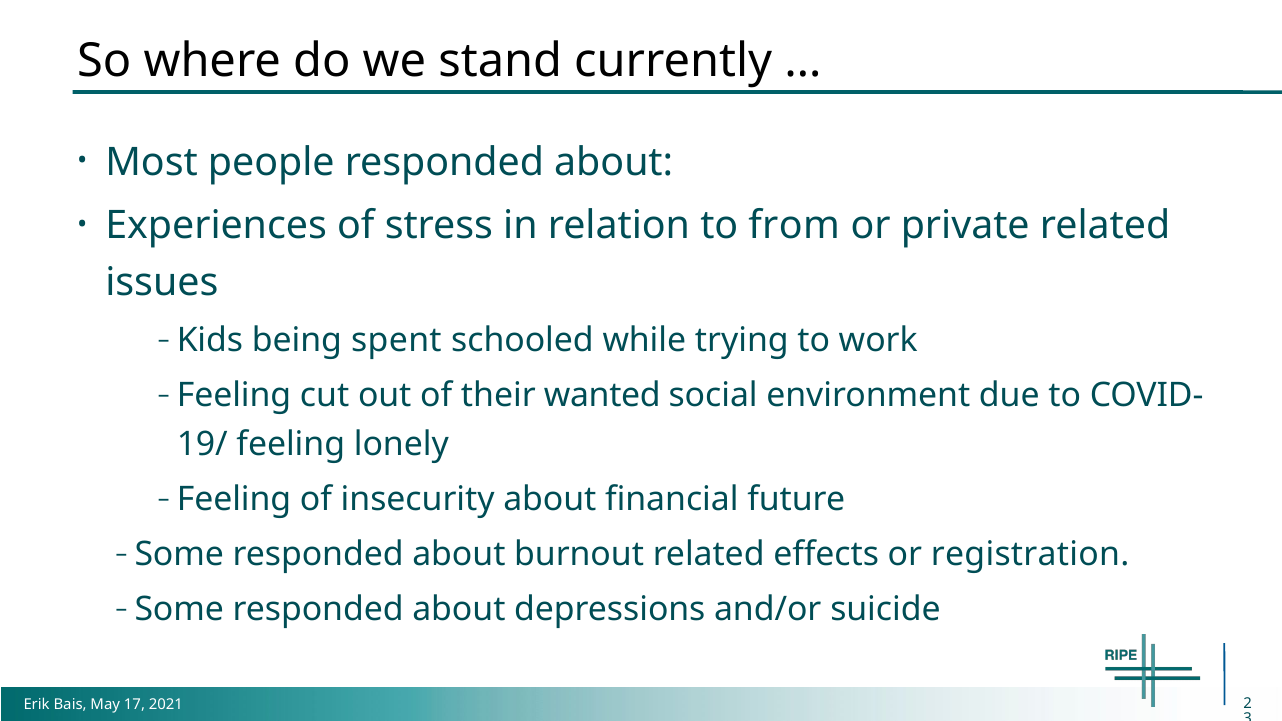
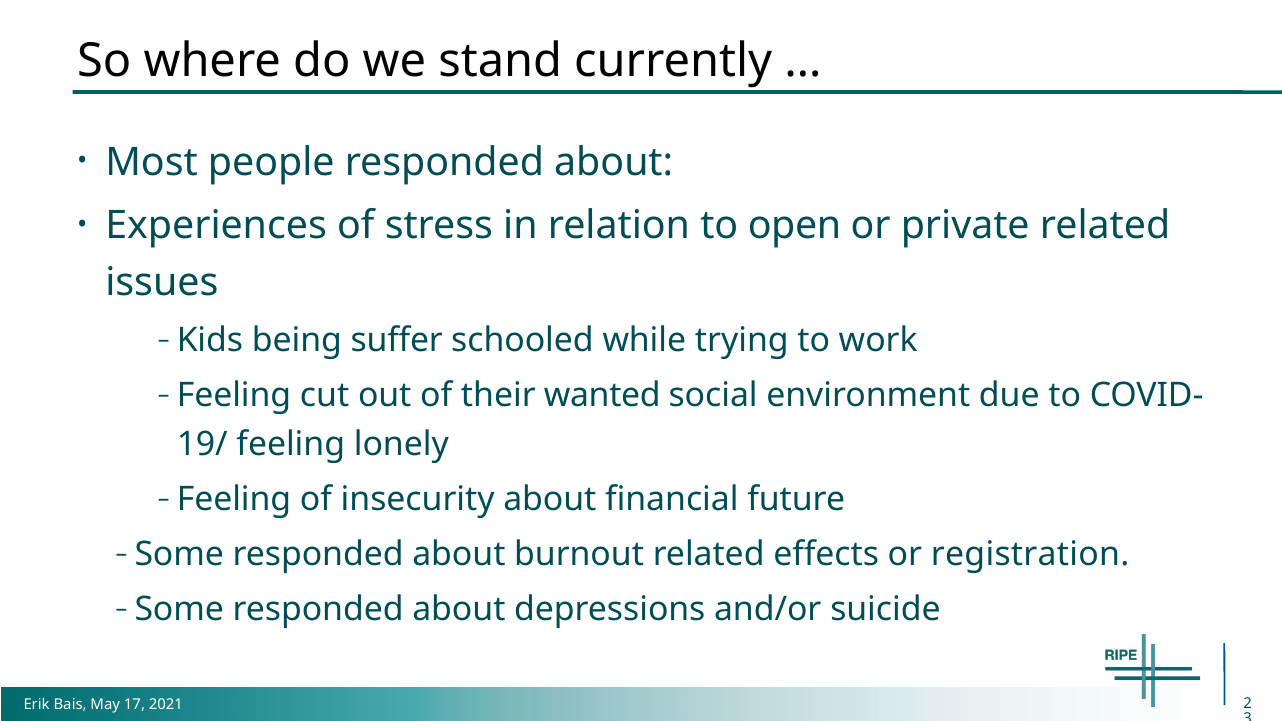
from: from -> open
spent: spent -> suffer
